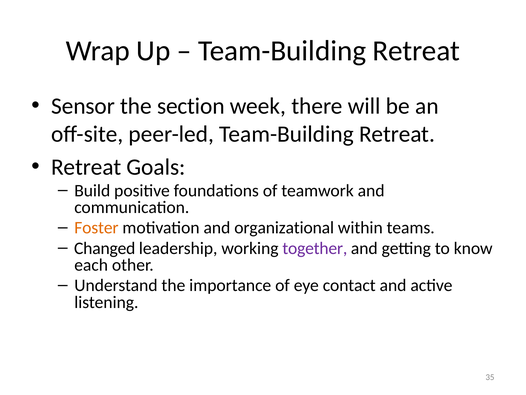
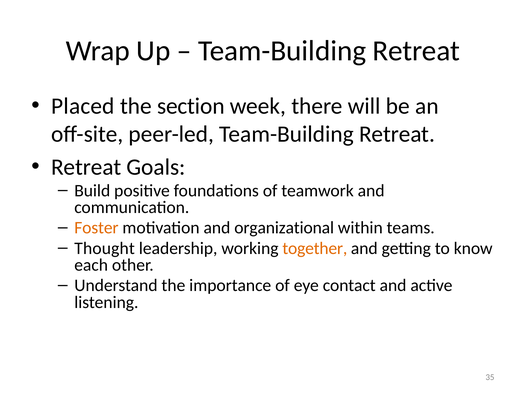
Sensor: Sensor -> Placed
Changed: Changed -> Thought
together colour: purple -> orange
